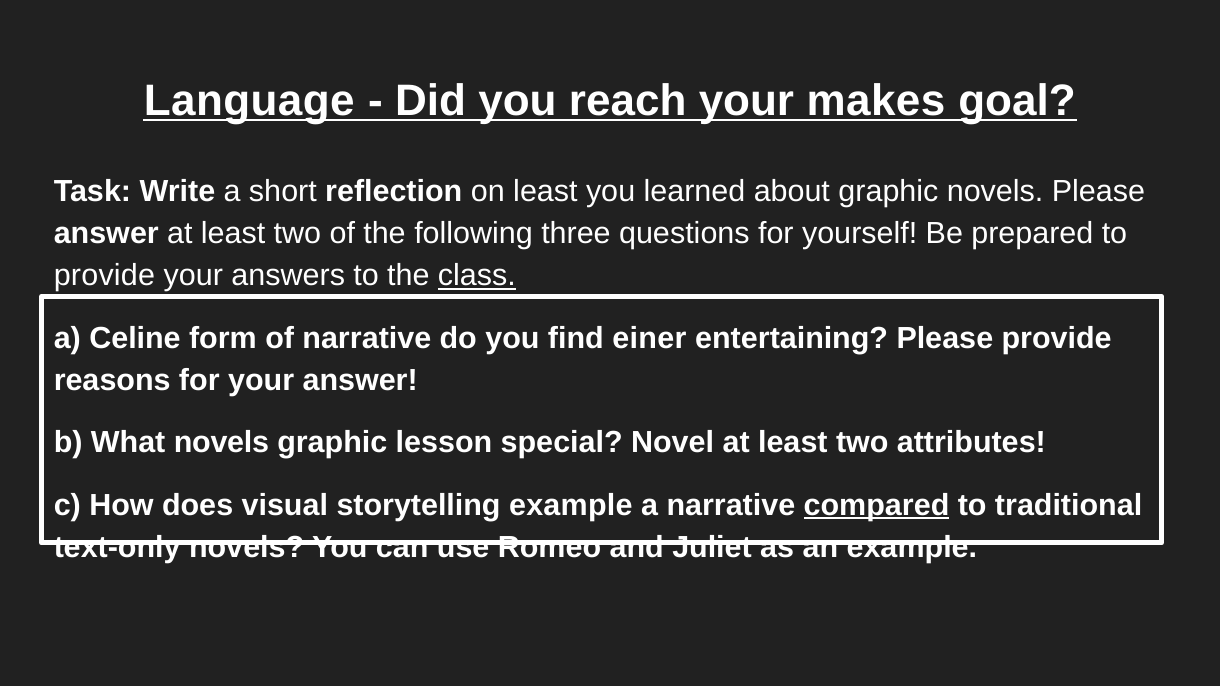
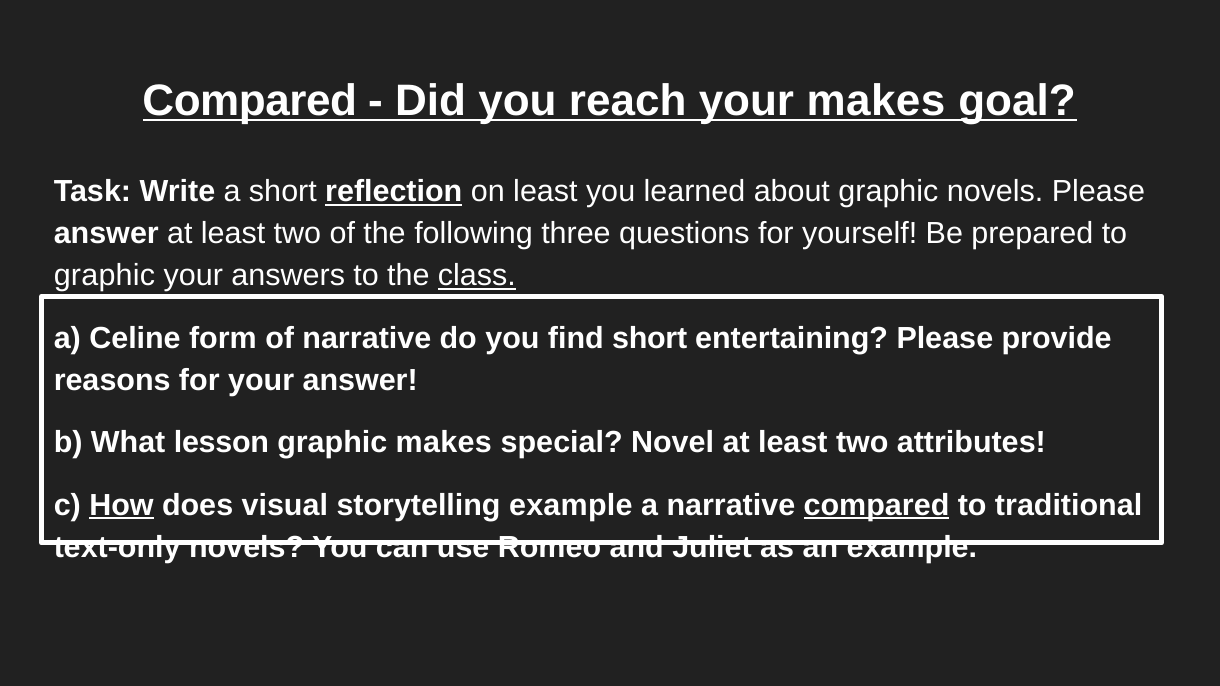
Language at (249, 101): Language -> Compared
reflection underline: none -> present
provide at (104, 276): provide -> graphic
find einer: einer -> short
What novels: novels -> lesson
graphic lesson: lesson -> makes
How underline: none -> present
